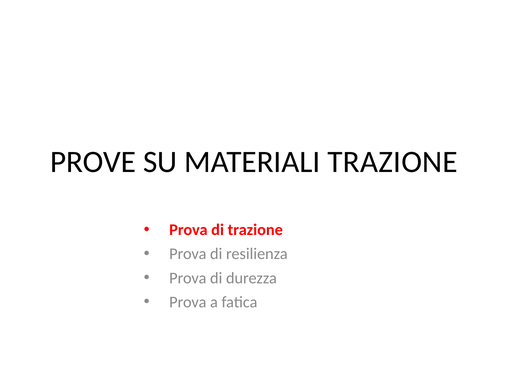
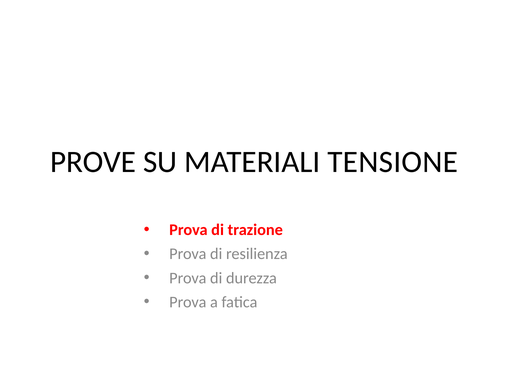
MATERIALI TRAZIONE: TRAZIONE -> TENSIONE
